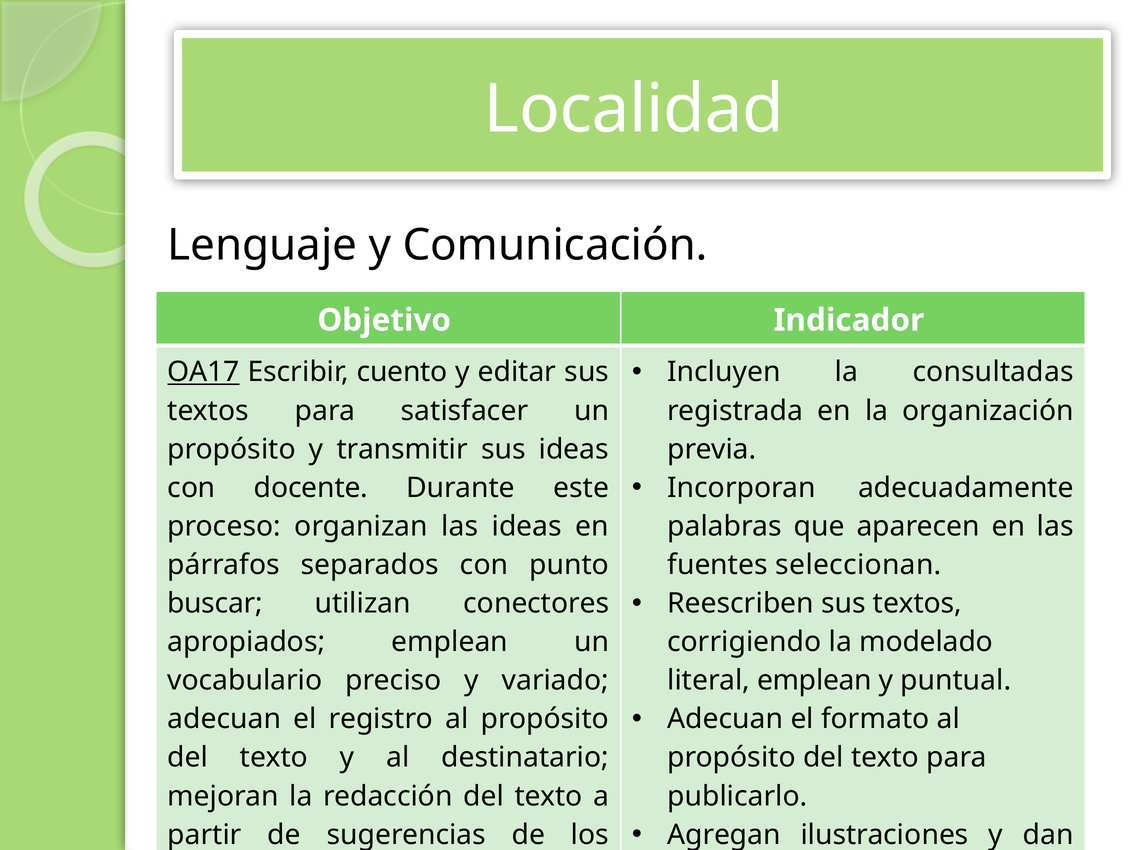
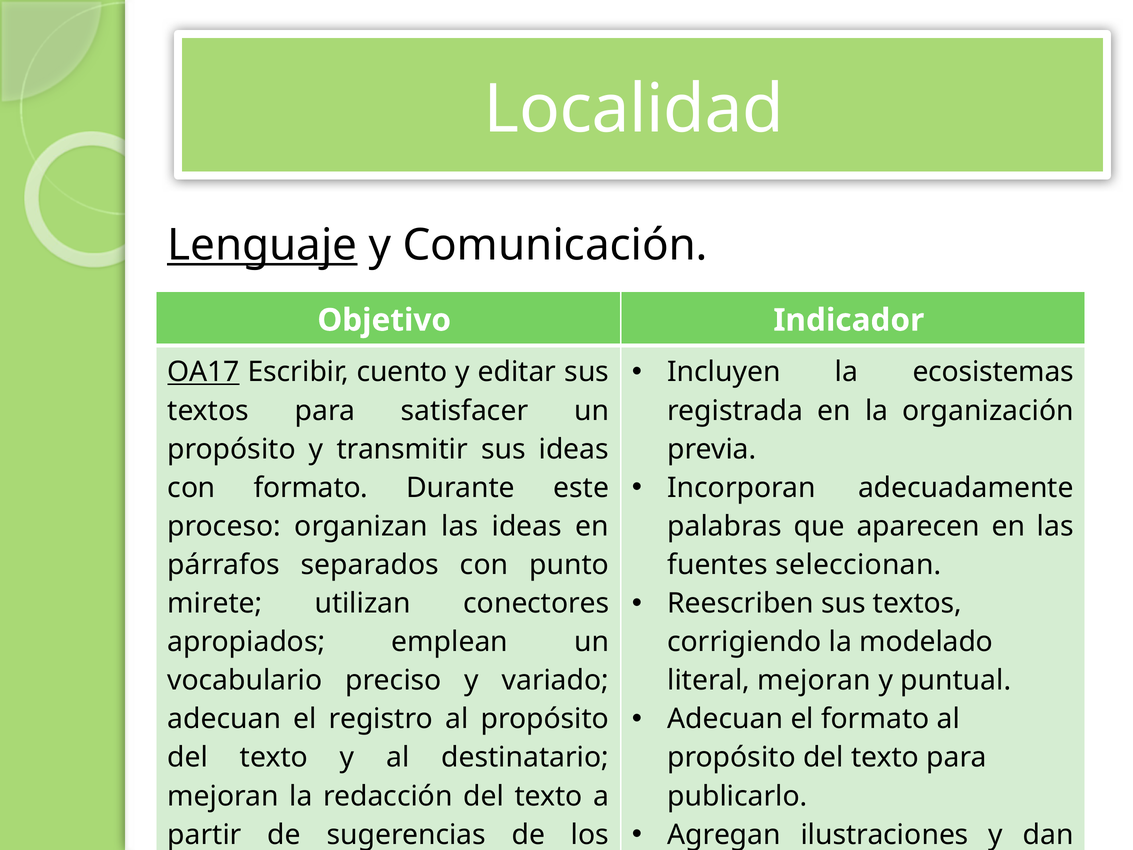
Lenguaje underline: none -> present
consultadas: consultadas -> ecosistemas
con docente: docente -> formato
buscar: buscar -> mirete
literal emplean: emplean -> mejoran
